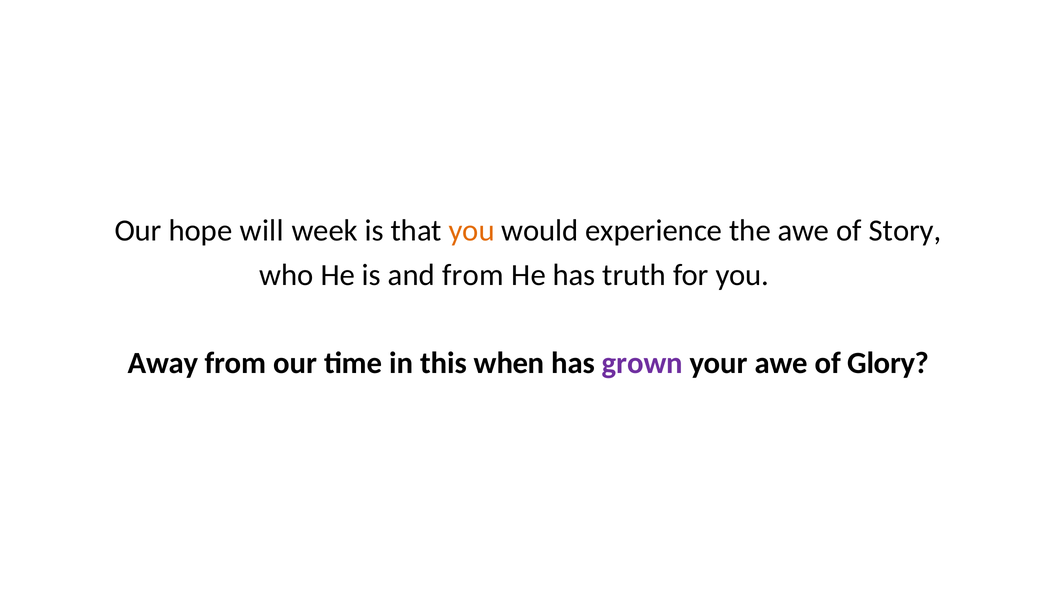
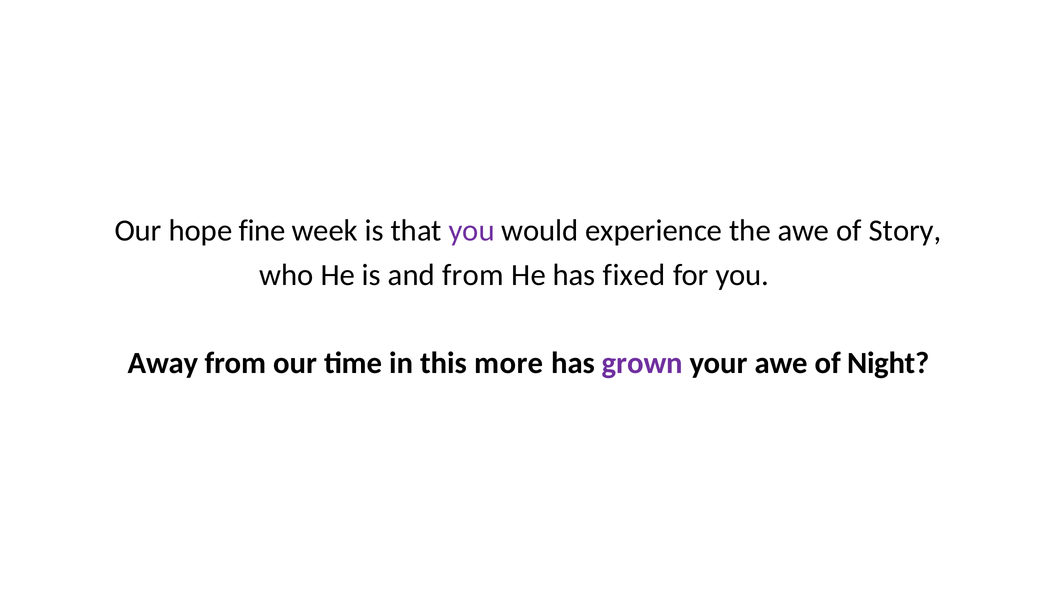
will: will -> fine
you at (472, 231) colour: orange -> purple
truth: truth -> fixed
when: when -> more
Glory: Glory -> Night
